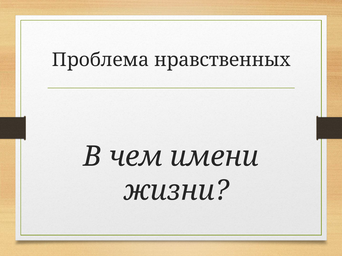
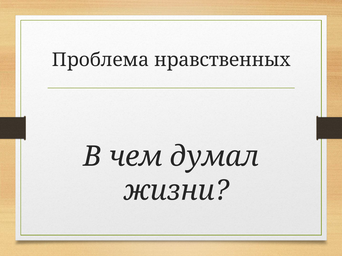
имени: имени -> думал
